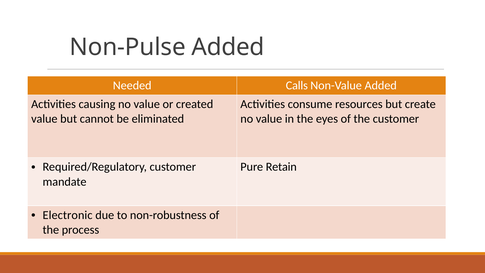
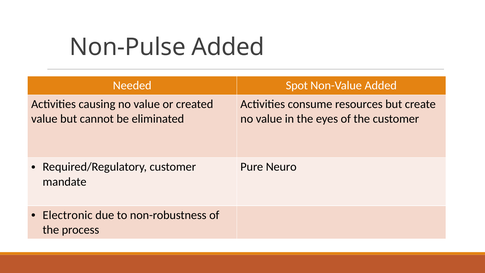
Calls: Calls -> Spot
Retain: Retain -> Neuro
